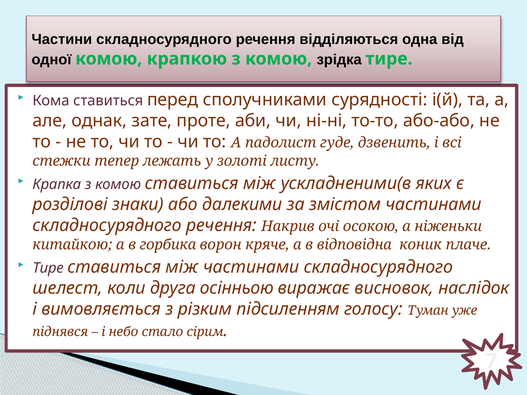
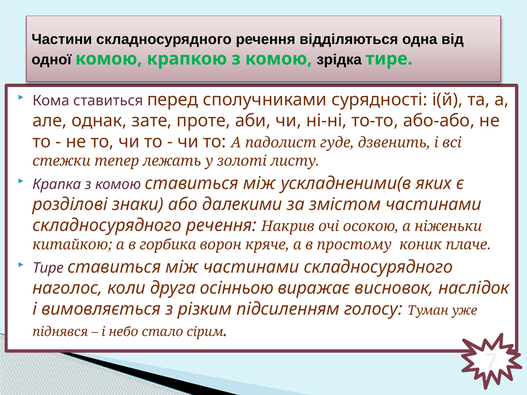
відповідна: відповідна -> простому
шелест: шелест -> наголос
